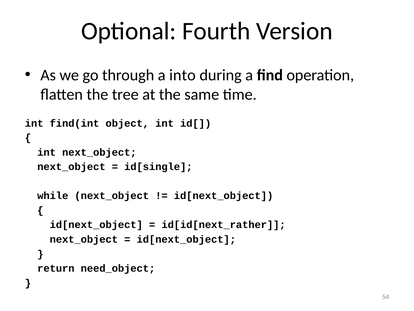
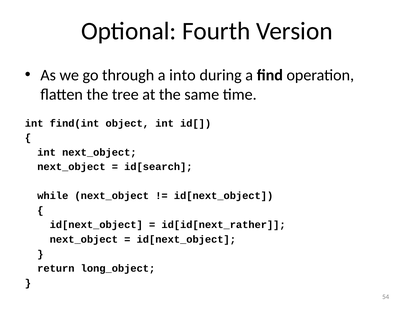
id[single: id[single -> id[search
need_object: need_object -> long_object
